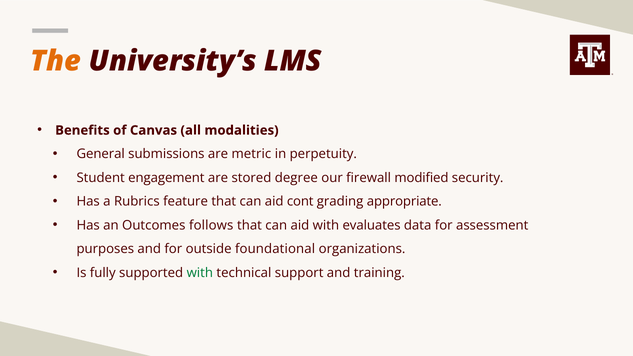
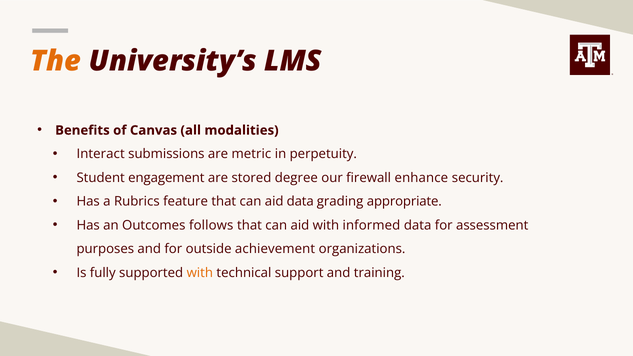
General: General -> Interact
modified: modified -> enhance
aid cont: cont -> data
evaluates: evaluates -> informed
foundational: foundational -> achievement
with at (200, 273) colour: green -> orange
